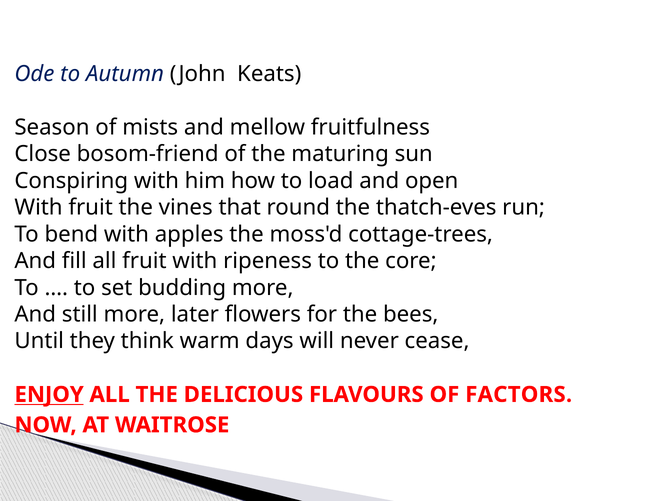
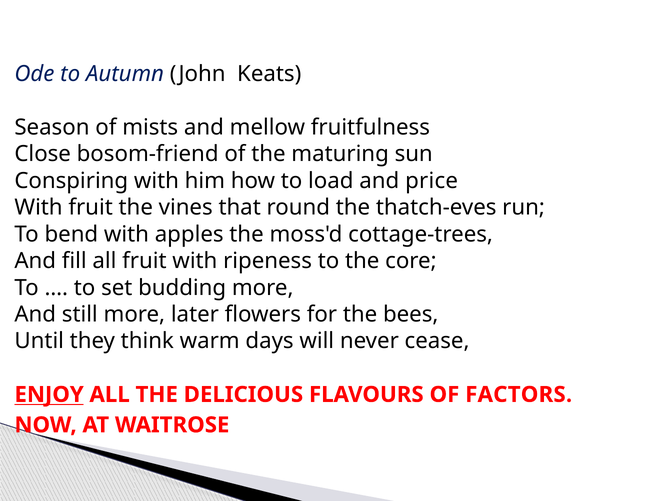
open: open -> price
